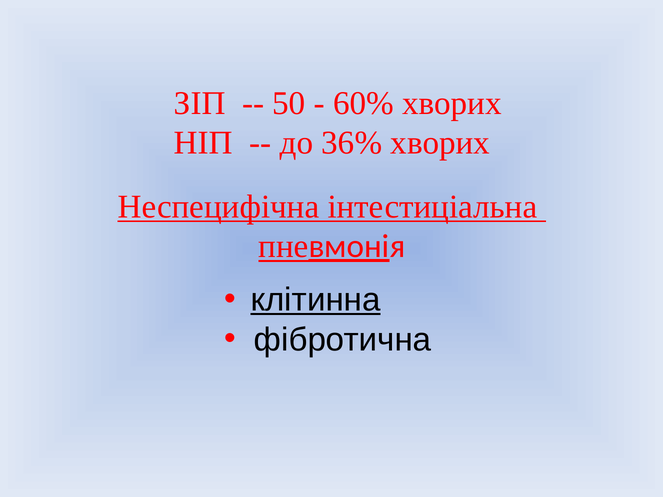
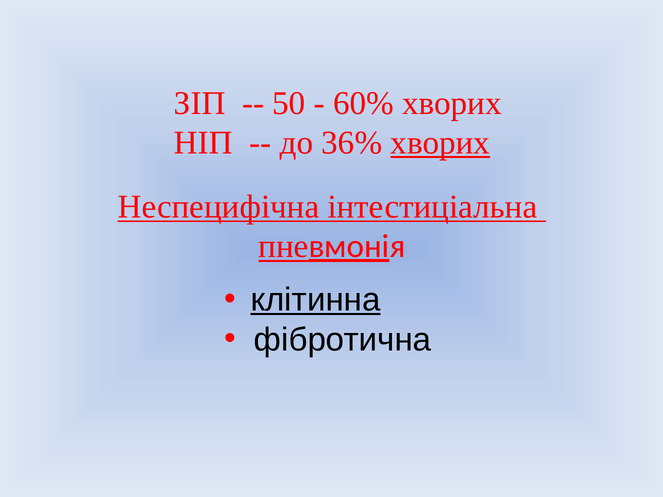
хворих at (440, 143) underline: none -> present
